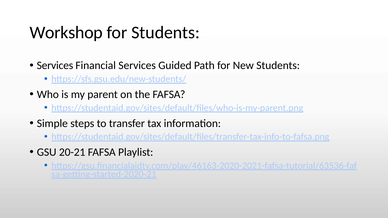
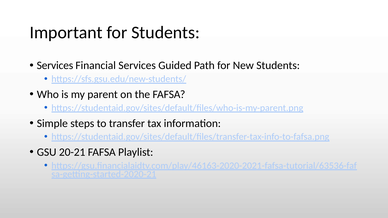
Workshop: Workshop -> Important
